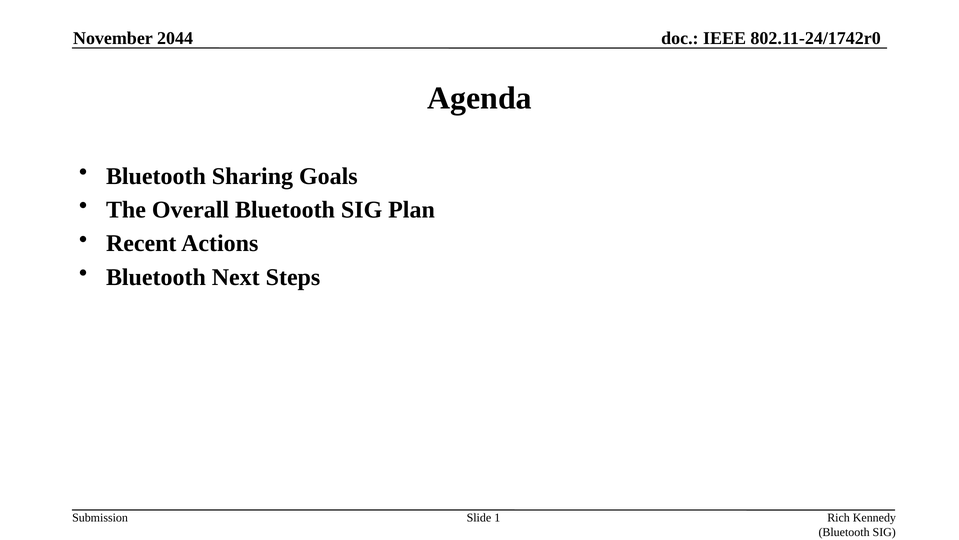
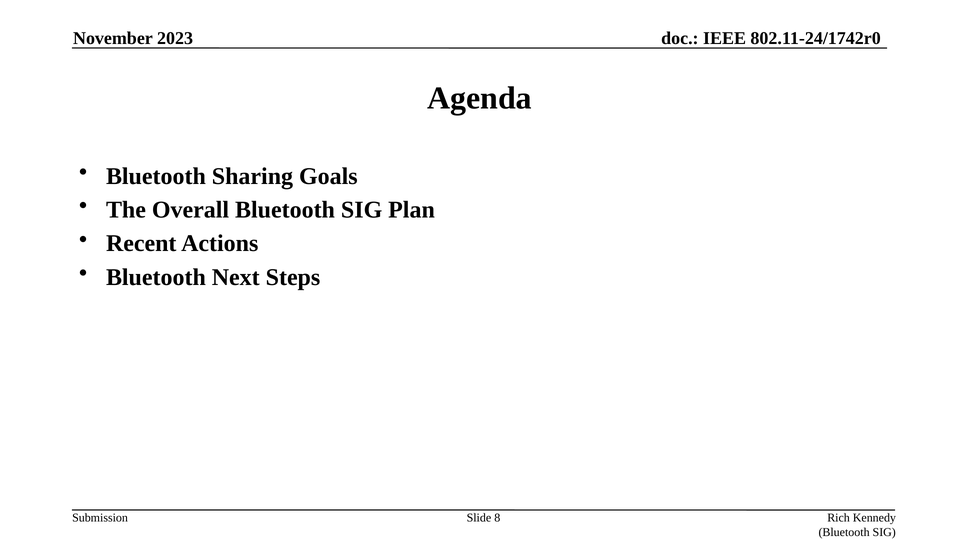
2044: 2044 -> 2023
1: 1 -> 8
